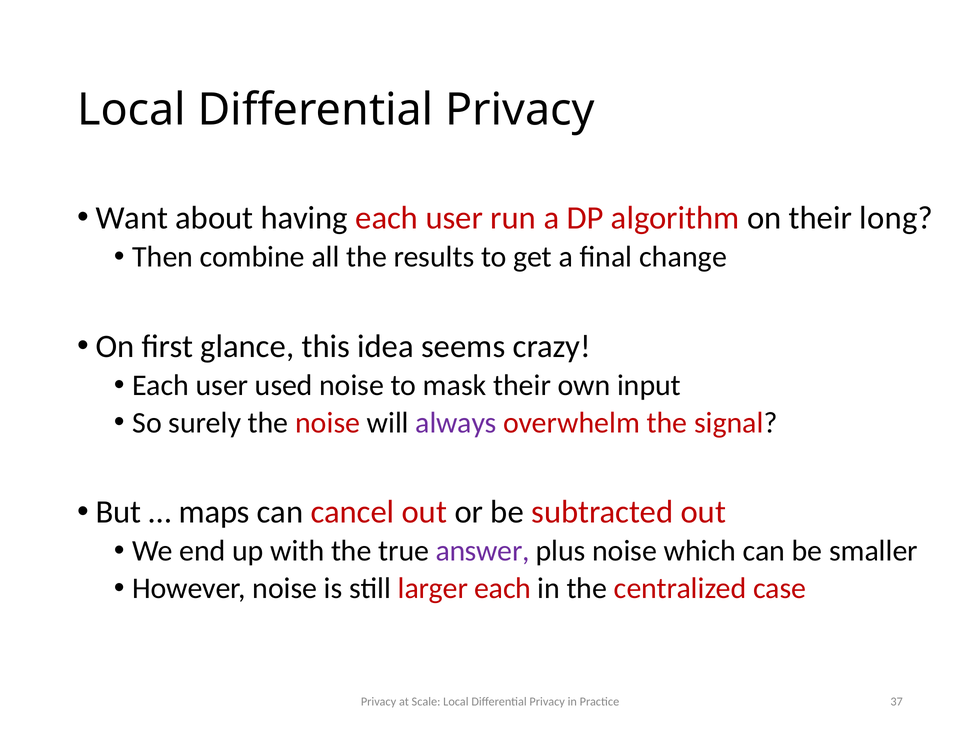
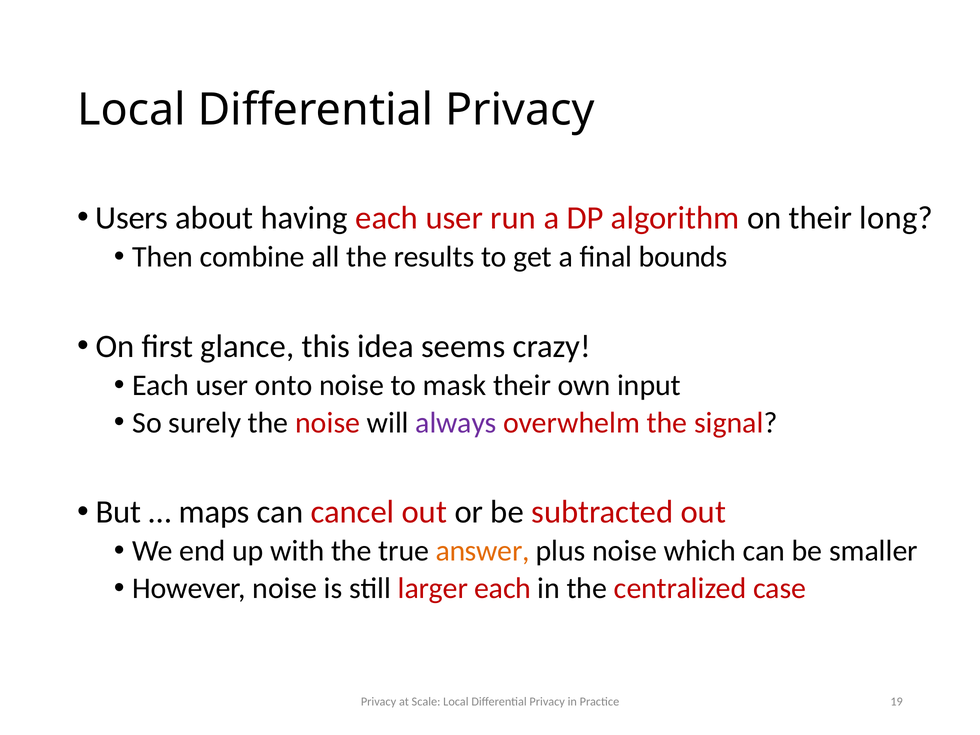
Want: Want -> Users
change: change -> bounds
used: used -> onto
answer colour: purple -> orange
37: 37 -> 19
